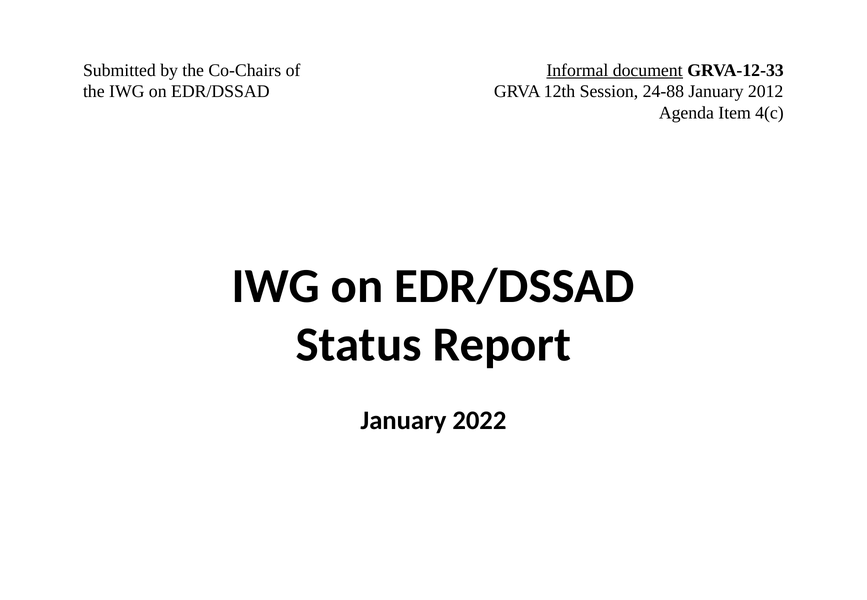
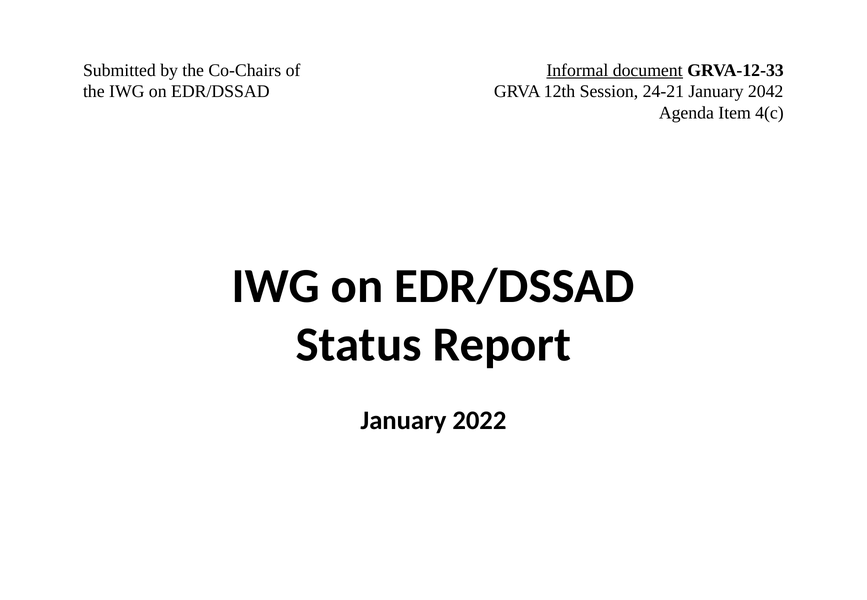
24-88: 24-88 -> 24-21
2012: 2012 -> 2042
